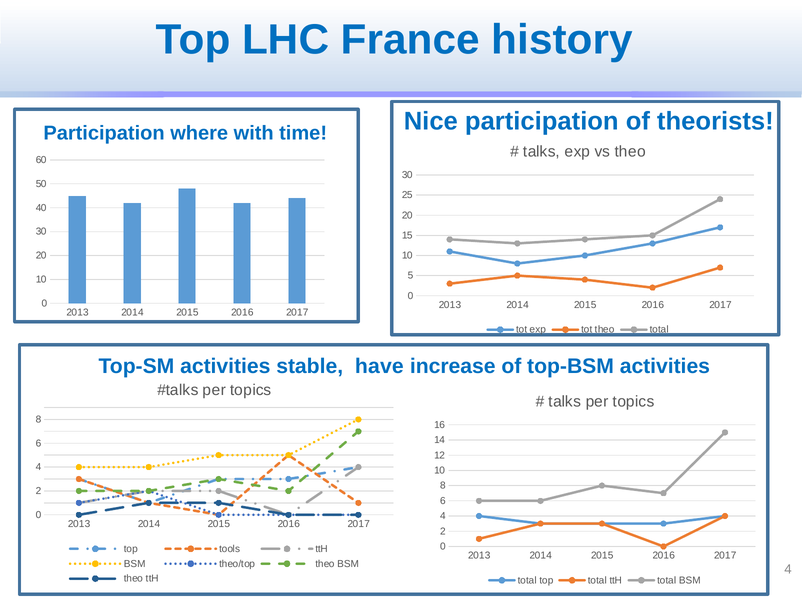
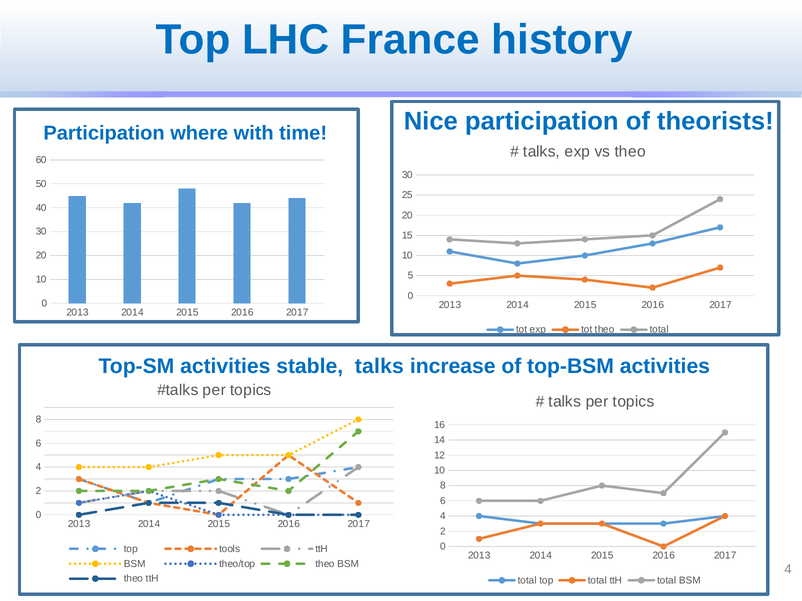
stable have: have -> talks
